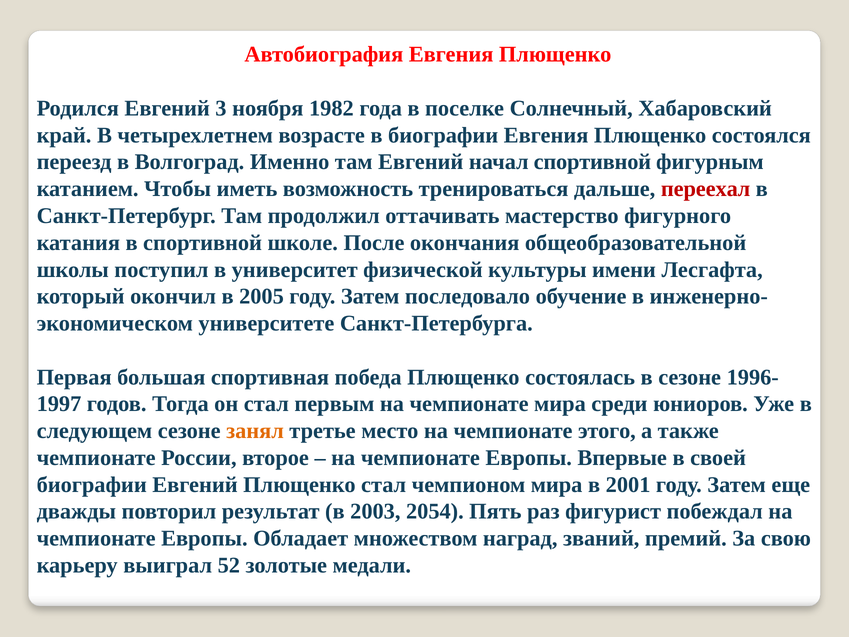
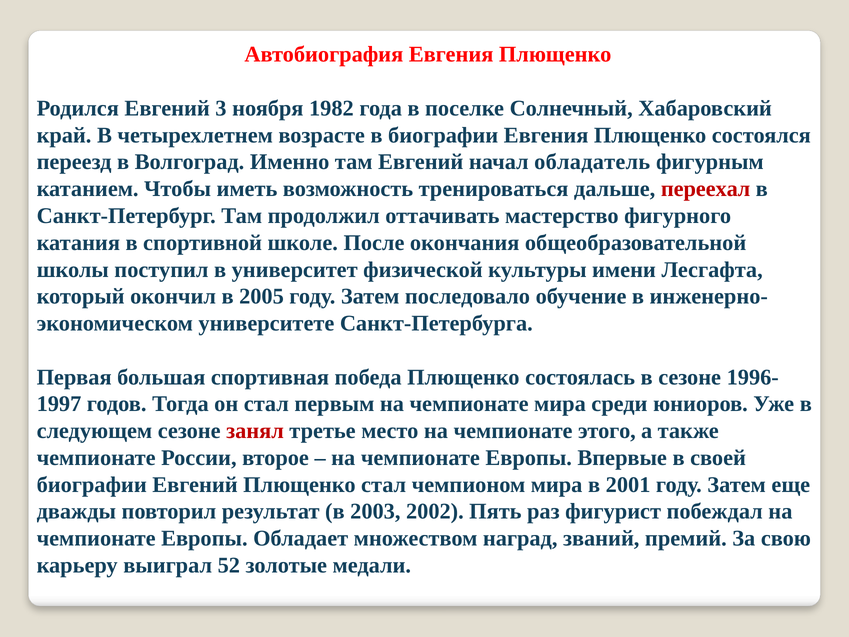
начал спортивной: спортивной -> обладатель
занял colour: orange -> red
2054: 2054 -> 2002
